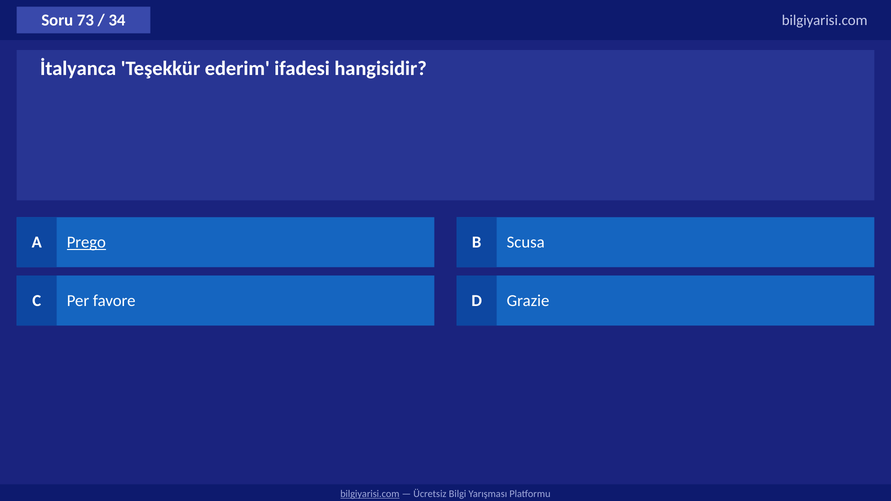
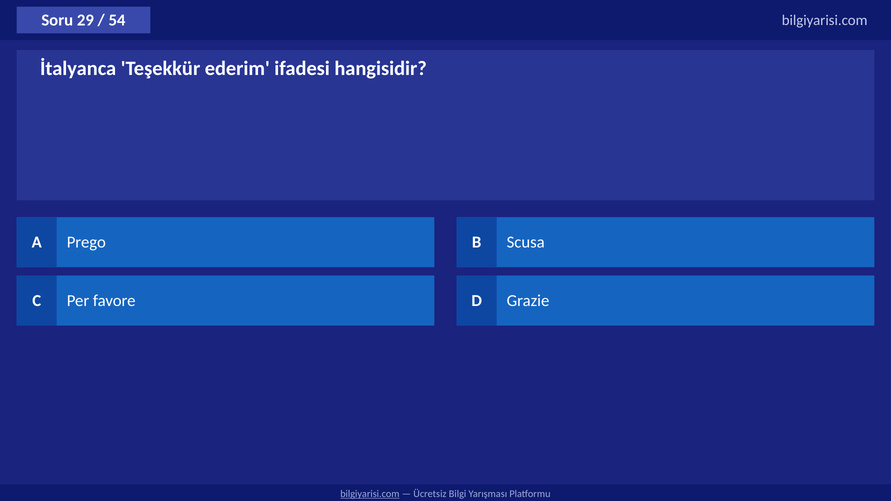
73: 73 -> 29
34: 34 -> 54
Prego underline: present -> none
